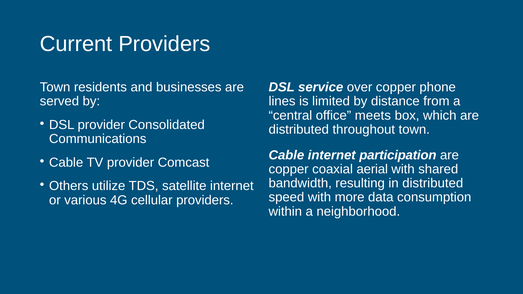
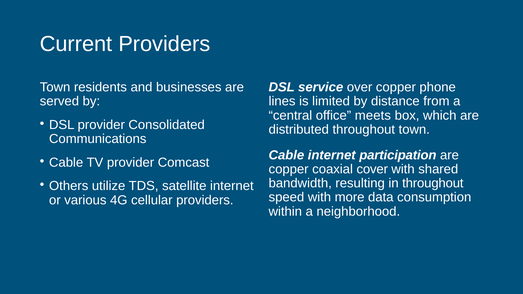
aerial: aerial -> cover
in distributed: distributed -> throughout
